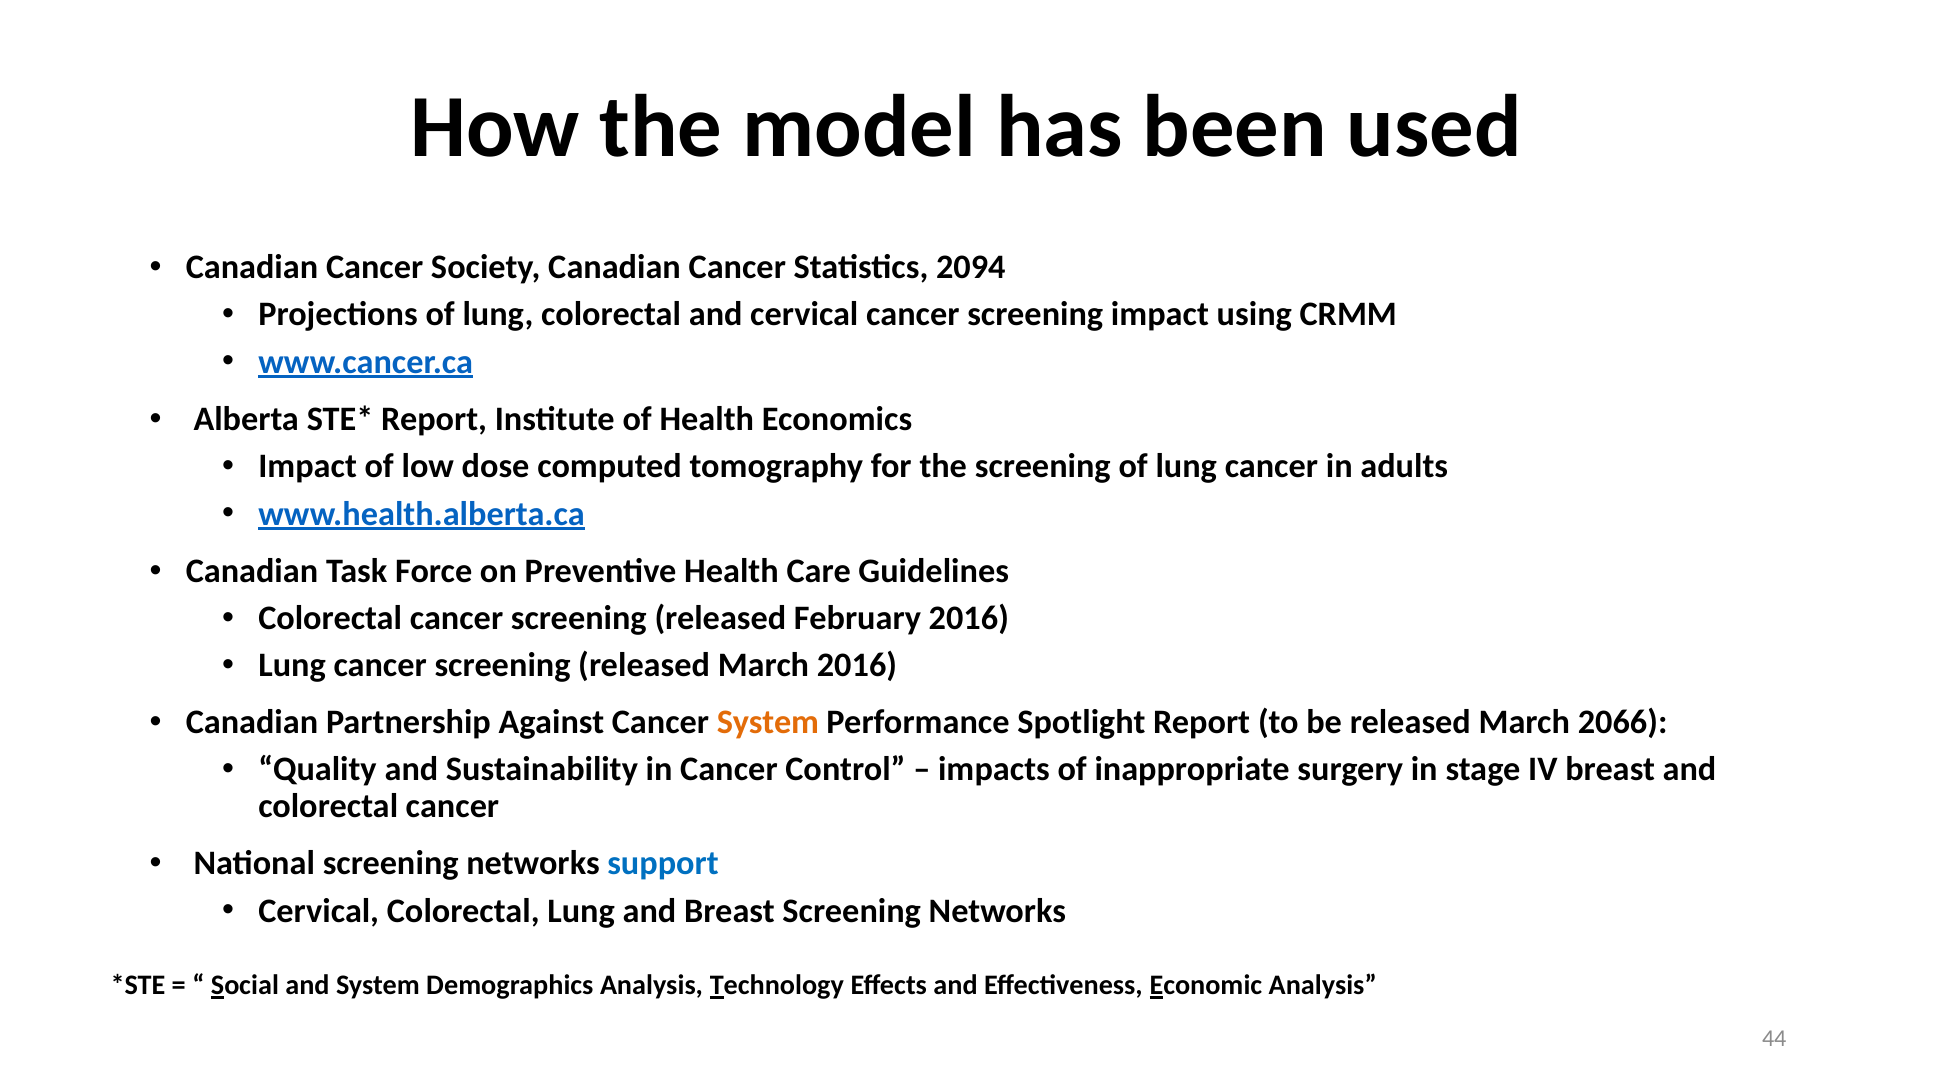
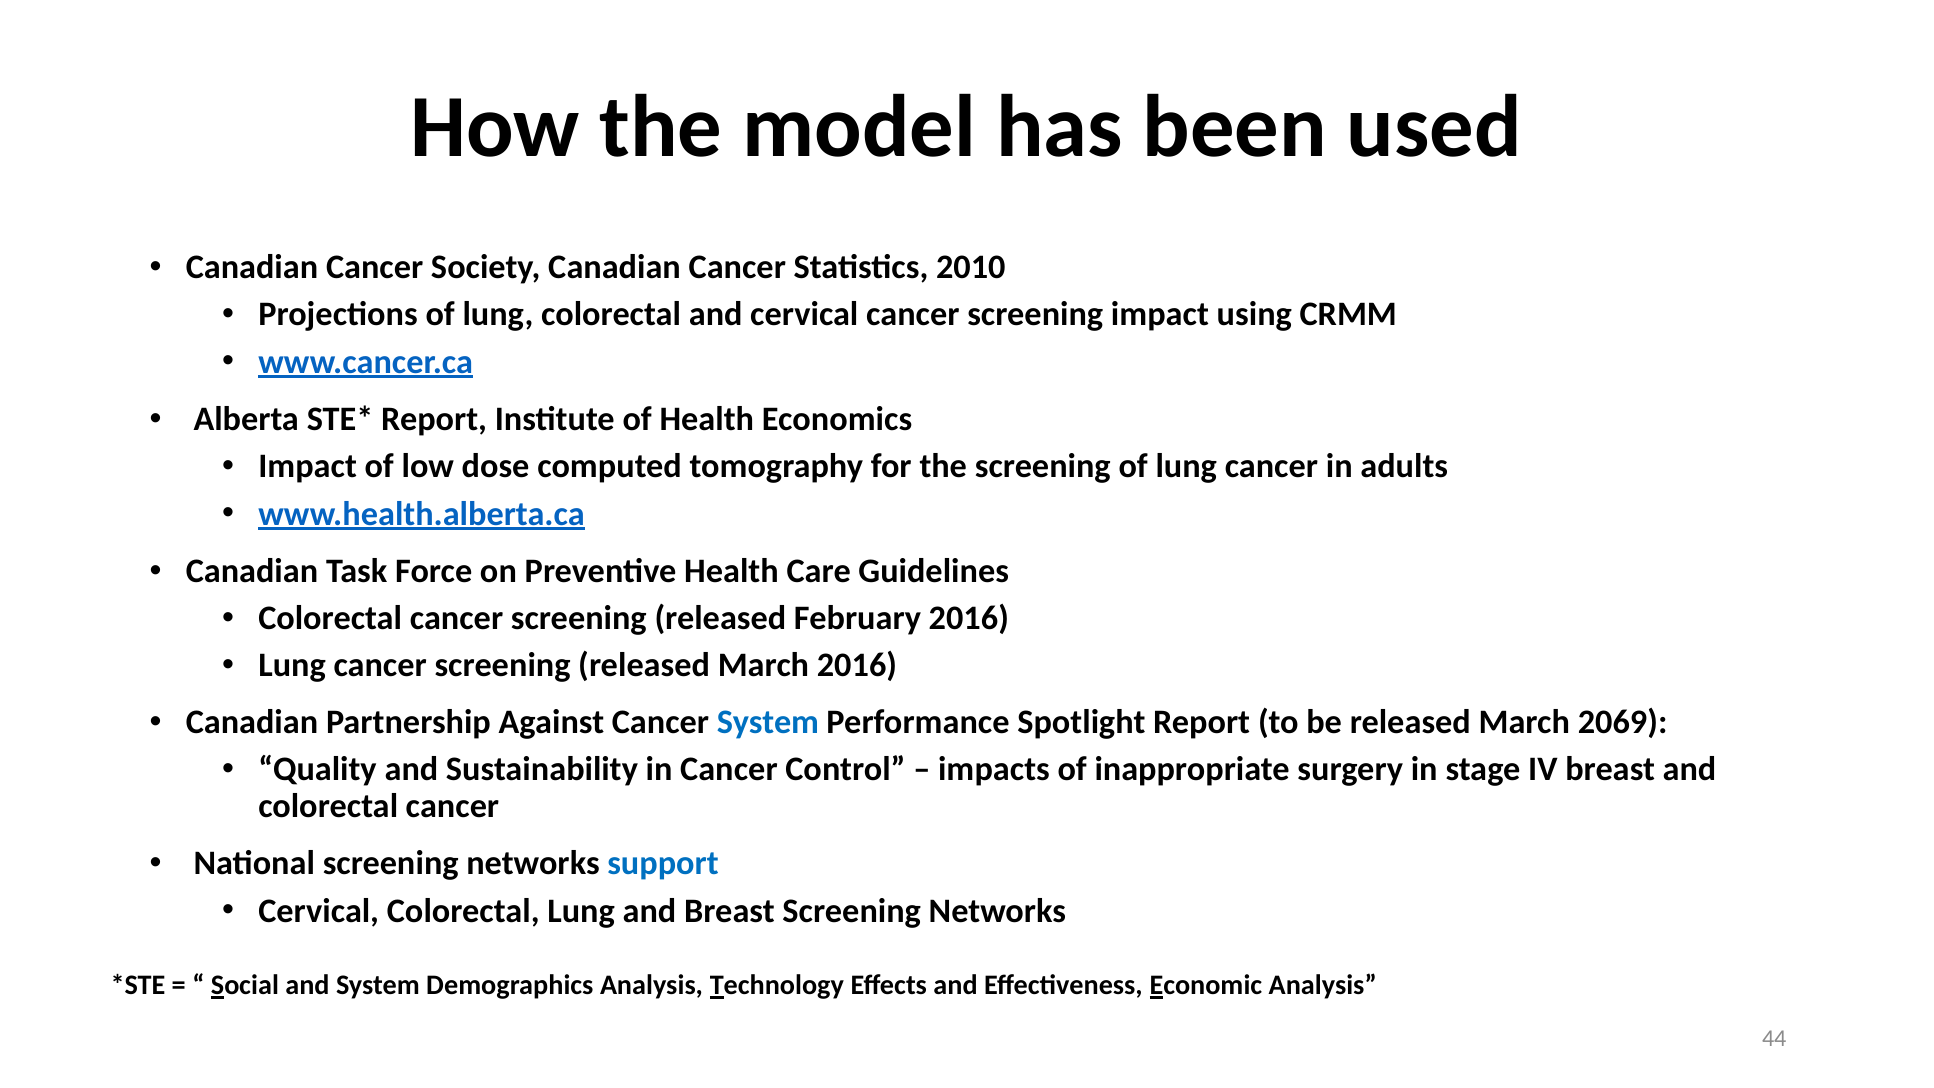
2094: 2094 -> 2010
System at (768, 722) colour: orange -> blue
2066: 2066 -> 2069
